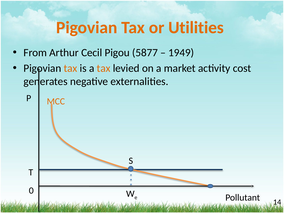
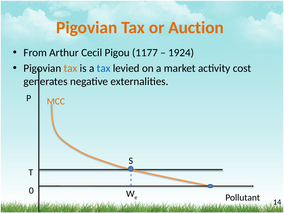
Utilities: Utilities -> Auction
5877: 5877 -> 1177
1949: 1949 -> 1924
tax at (104, 68) colour: orange -> blue
